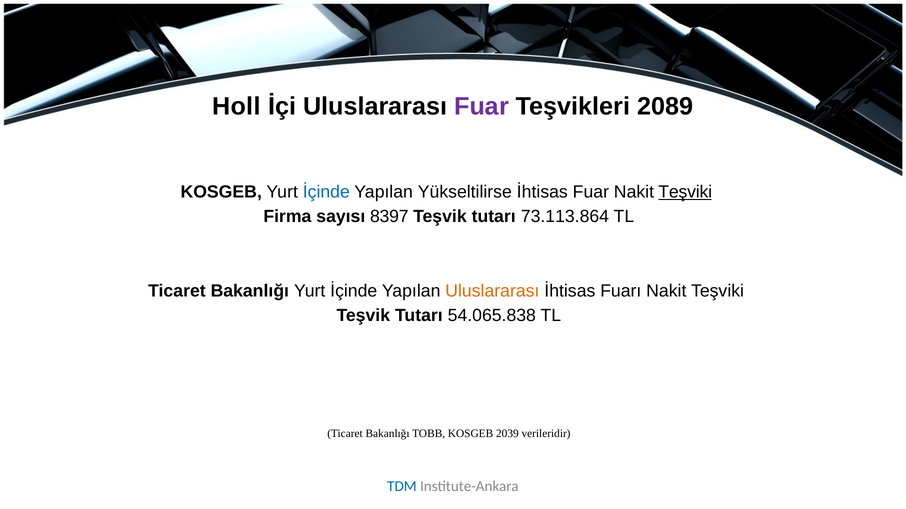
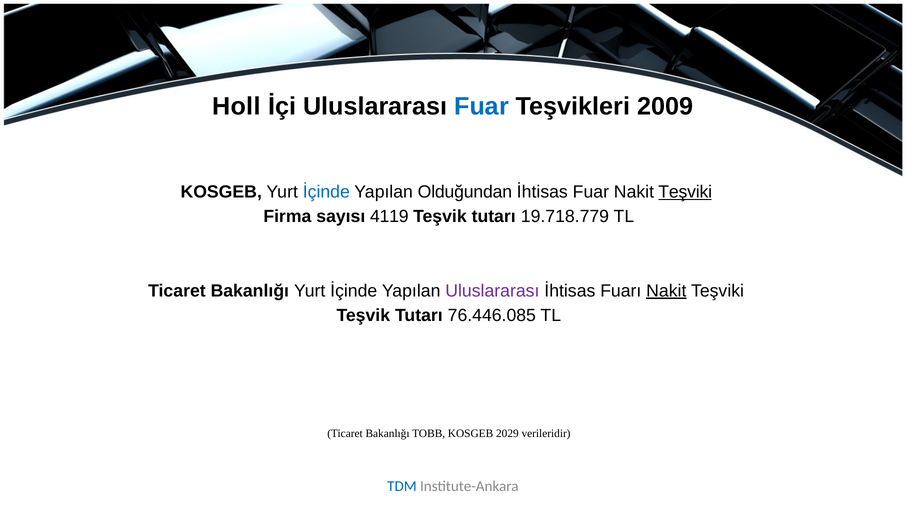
Fuar at (482, 107) colour: purple -> blue
2089: 2089 -> 2009
Yükseltilirse: Yükseltilirse -> Olduğundan
8397: 8397 -> 4119
73.113.864: 73.113.864 -> 19.718.779
Uluslararası at (492, 291) colour: orange -> purple
Nakit at (666, 291) underline: none -> present
54.065.838: 54.065.838 -> 76.446.085
2039: 2039 -> 2029
